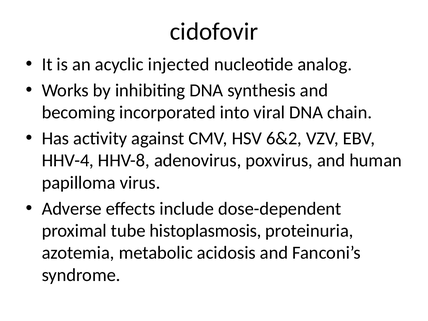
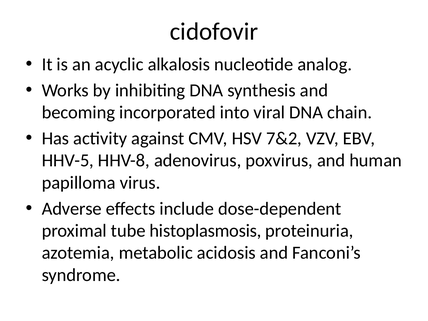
injected: injected -> alkalosis
6&2: 6&2 -> 7&2
HHV-4: HHV-4 -> HHV-5
